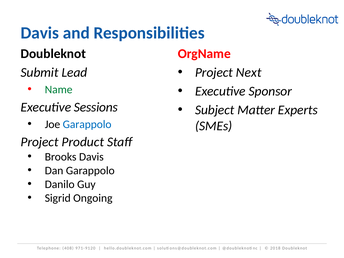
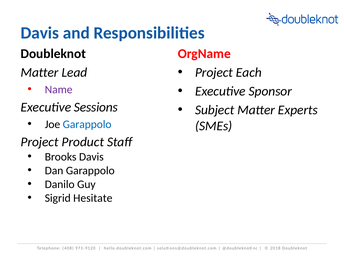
Next: Next -> Each
Submit at (40, 72): Submit -> Matter
Name colour: green -> purple
Ongoing: Ongoing -> Hesitate
